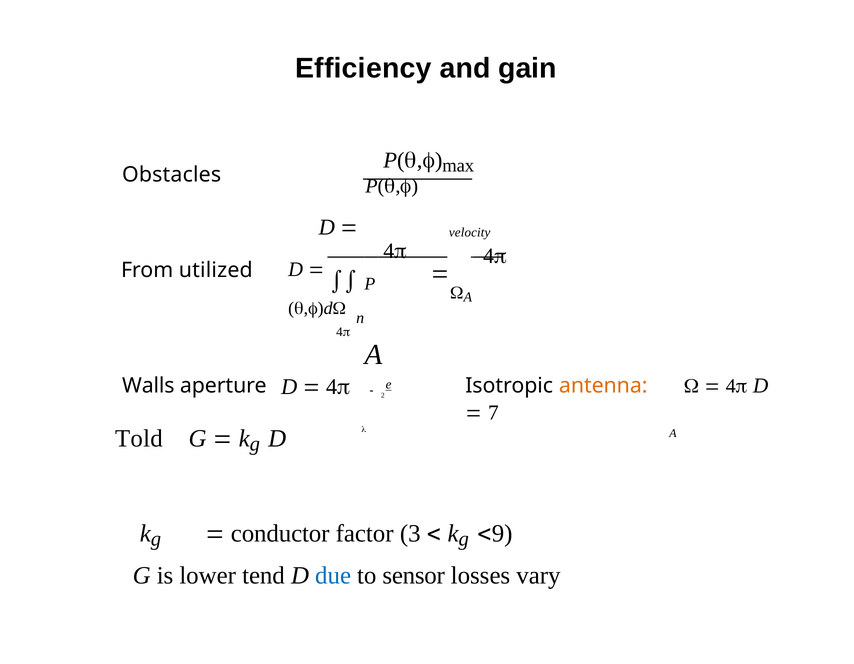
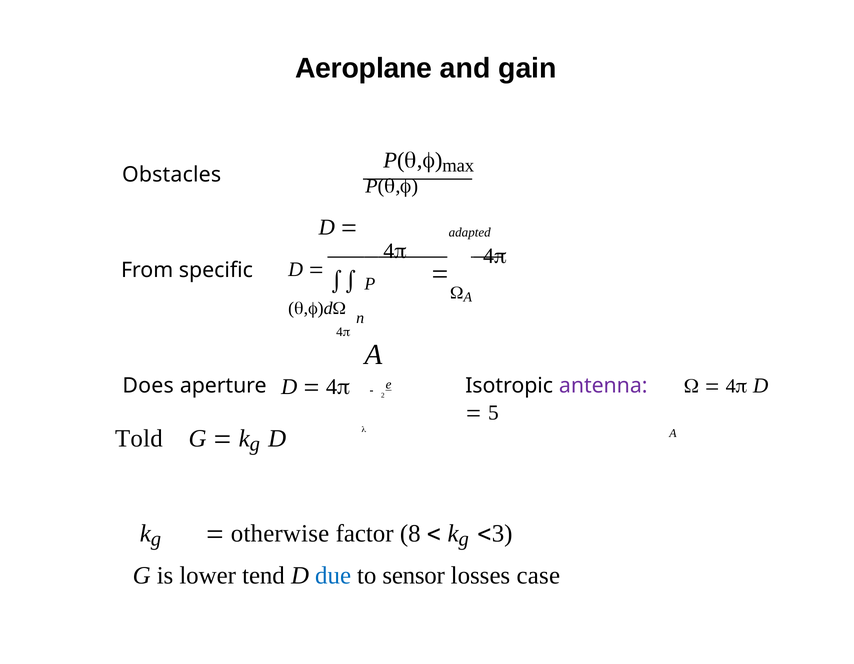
Efficiency: Efficiency -> Aeroplane
velocity: velocity -> adapted
utilized: utilized -> specific
Walls: Walls -> Does
antenna colour: orange -> purple
7: 7 -> 5
conductor: conductor -> otherwise
3: 3 -> 8
9: 9 -> 3
vary: vary -> case
